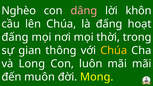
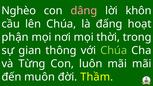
đấng at (15, 37): đấng -> phận
Chúa at (114, 50) colour: yellow -> light green
Long: Long -> Từng
Mong: Mong -> Thầm
